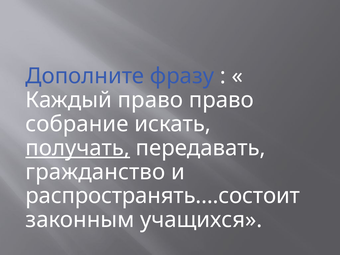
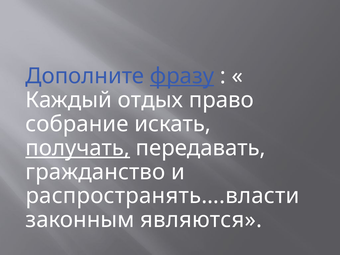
фразу underline: none -> present
Каждый право: право -> отдых
распространять….состоит: распространять….состоит -> распространять….власти
учащихся: учащихся -> являются
